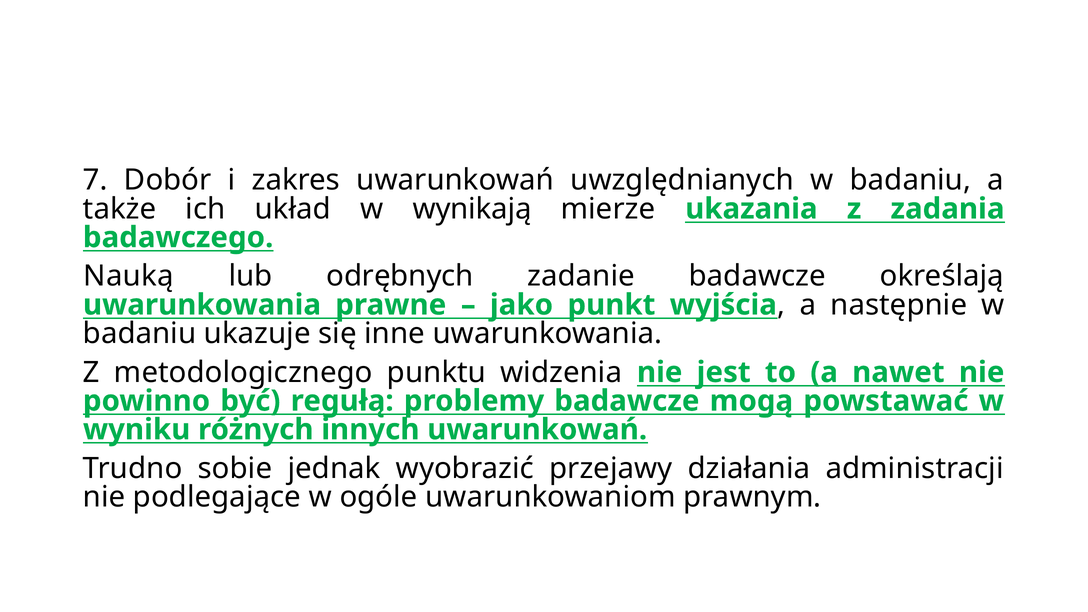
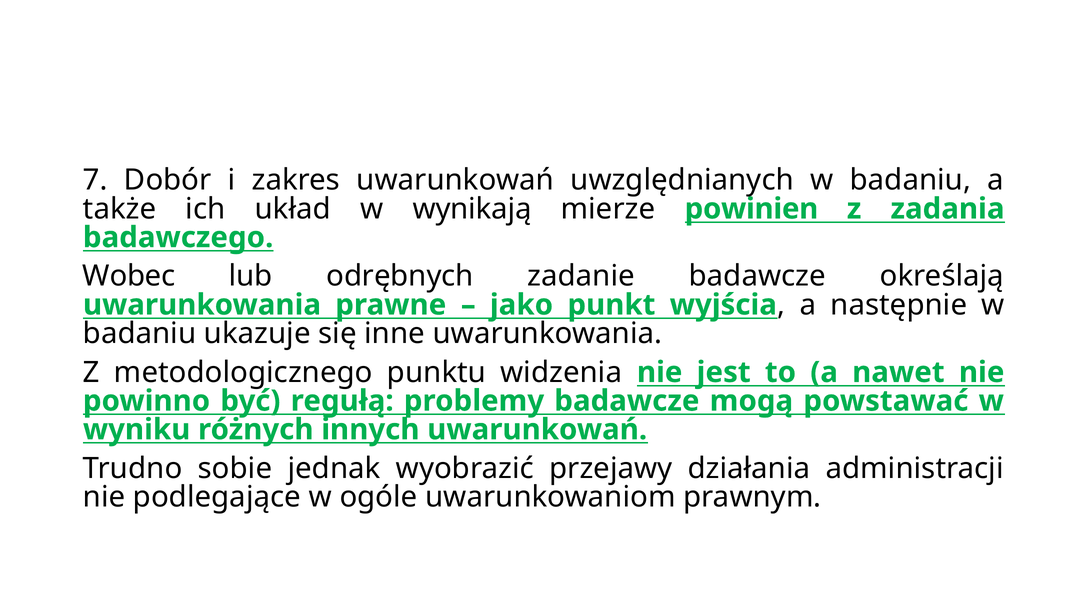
ukazania: ukazania -> powinien
Nauką: Nauką -> Wobec
